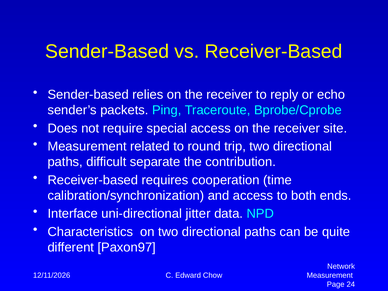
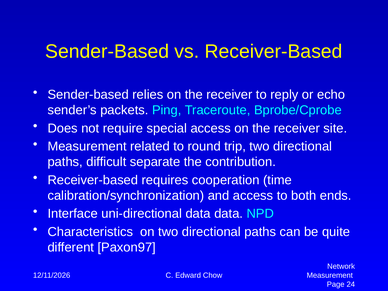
uni-directional jitter: jitter -> data
